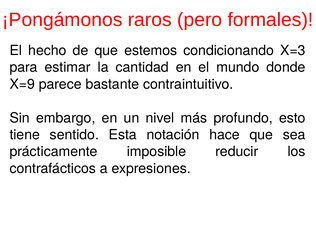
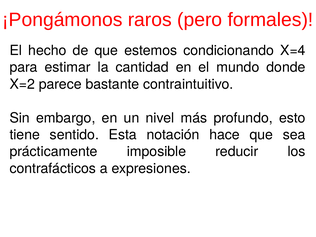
X=3: X=3 -> X=4
X=9: X=9 -> X=2
